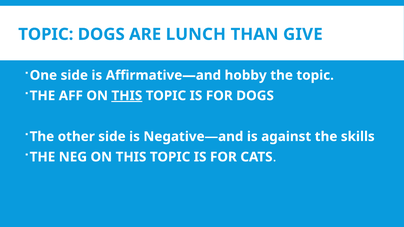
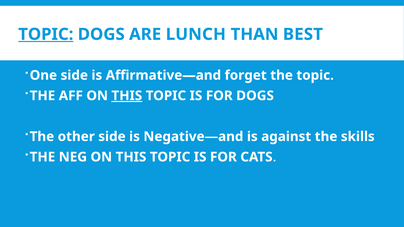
TOPIC at (46, 34) underline: none -> present
GIVE: GIVE -> BEST
hobby: hobby -> forget
